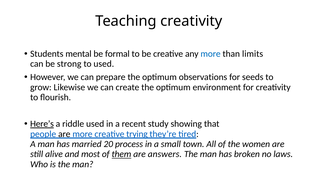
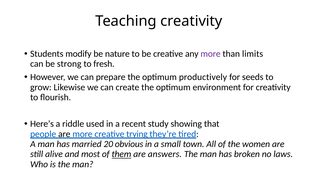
mental: mental -> modify
formal: formal -> nature
more at (211, 54) colour: blue -> purple
to used: used -> fresh
observations: observations -> productively
Here’s underline: present -> none
process: process -> obvious
